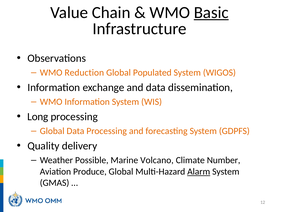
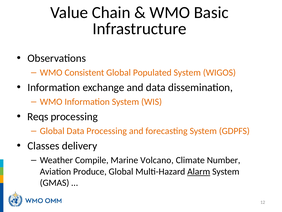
Basic underline: present -> none
Reduction: Reduction -> Consistent
Long: Long -> Reqs
Quality: Quality -> Classes
Possible: Possible -> Compile
